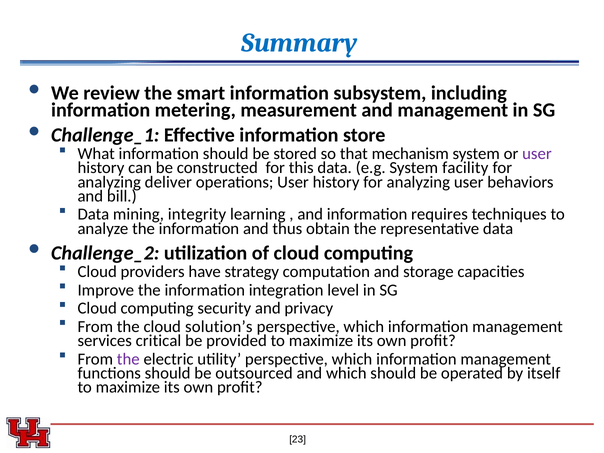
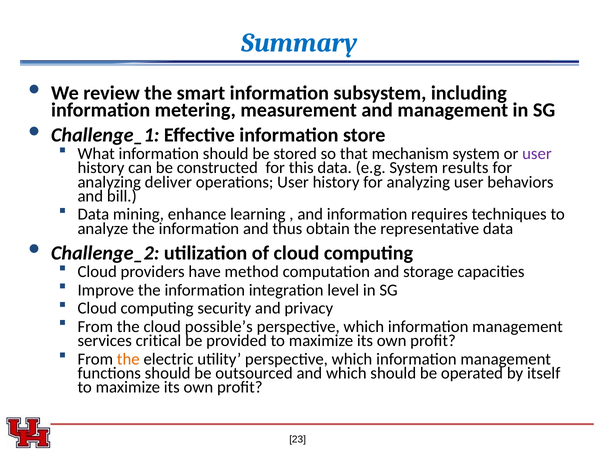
facility: facility -> results
integrity: integrity -> enhance
strategy: strategy -> method
solution’s: solution’s -> possible’s
the at (128, 359) colour: purple -> orange
